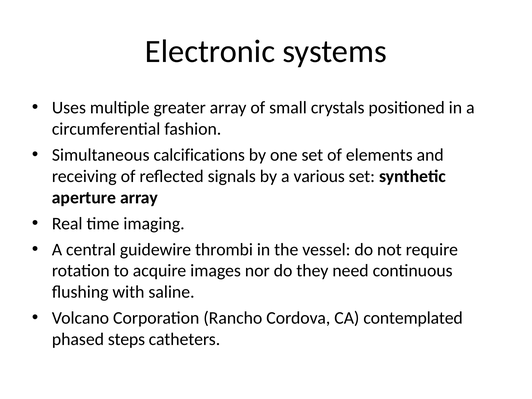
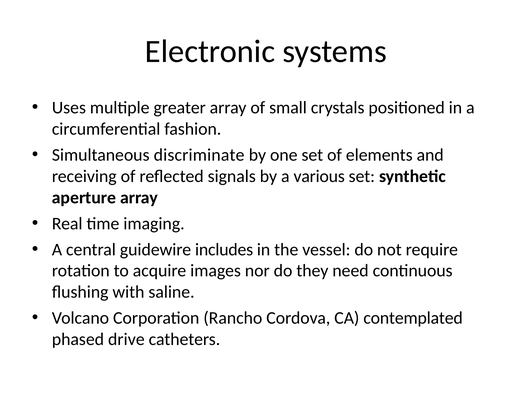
calcifications: calcifications -> discriminate
thrombi: thrombi -> includes
steps: steps -> drive
